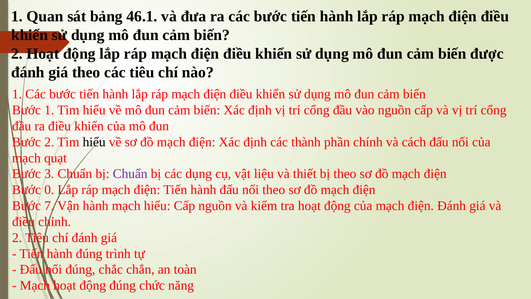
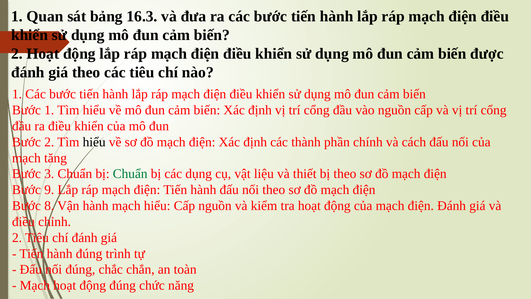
46.1: 46.1 -> 16.3
quạt: quạt -> tăng
Chuẩn at (130, 174) colour: purple -> green
0: 0 -> 9
7: 7 -> 8
